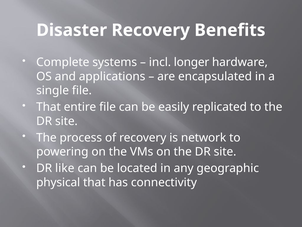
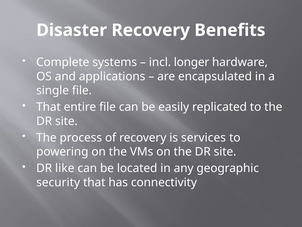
network: network -> services
physical: physical -> security
